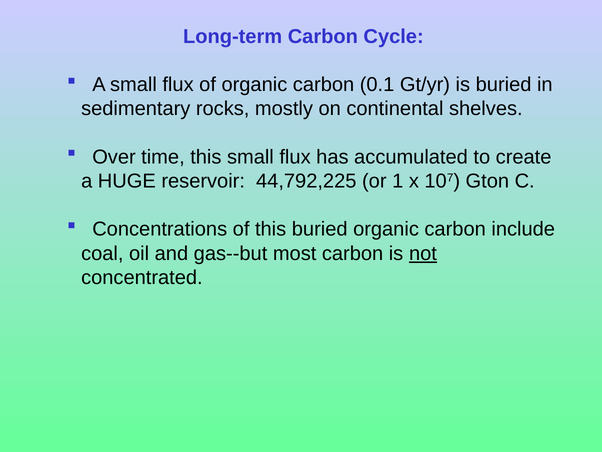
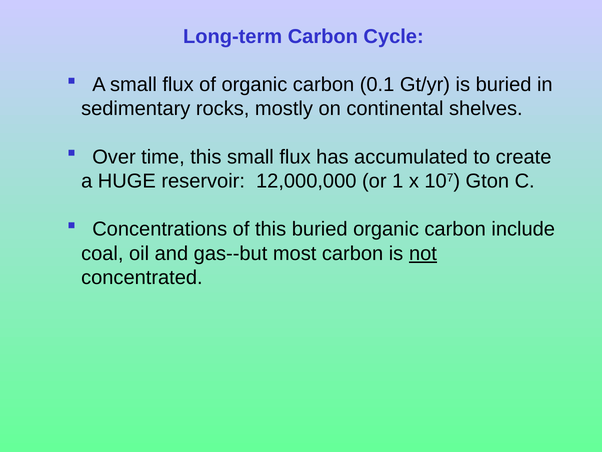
44,792,225: 44,792,225 -> 12,000,000
